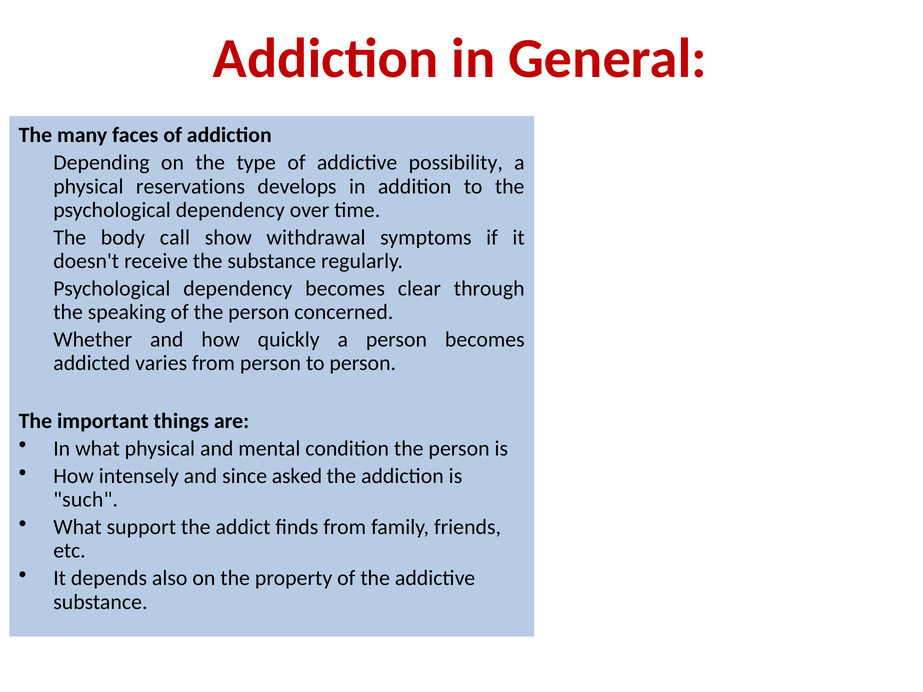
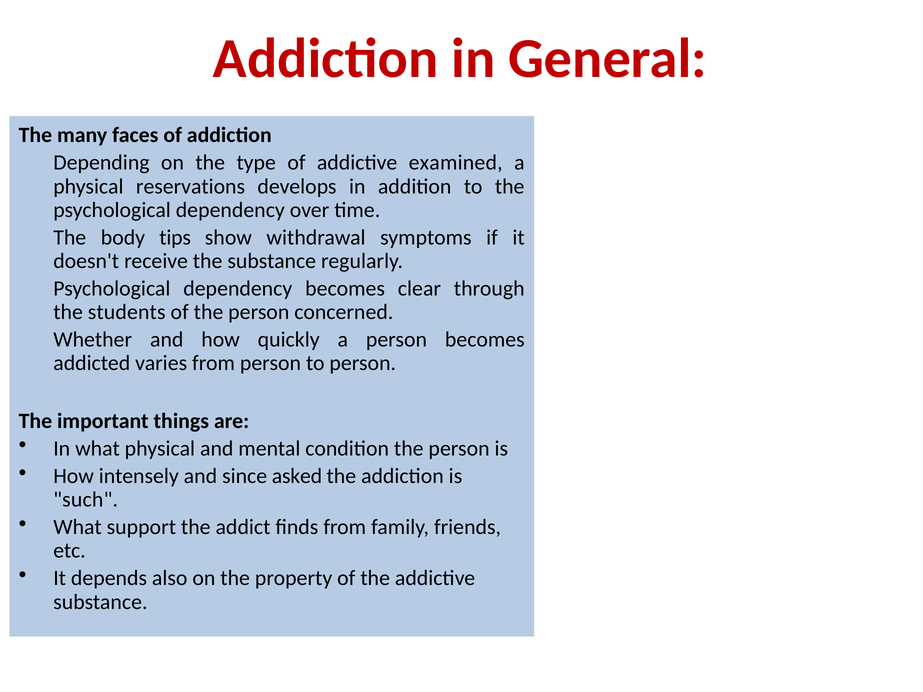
possibility: possibility -> examined
call: call -> tips
speaking: speaking -> students
